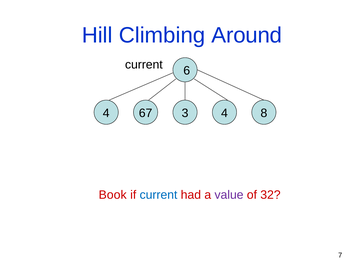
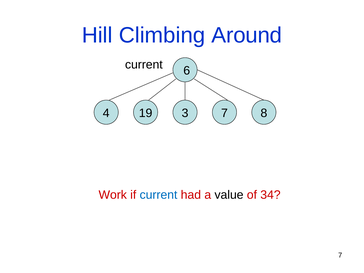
67: 67 -> 19
3 4: 4 -> 7
Book: Book -> Work
value colour: purple -> black
32: 32 -> 34
